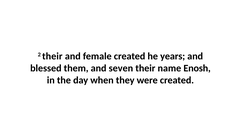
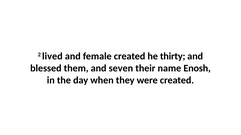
2 their: their -> lived
years: years -> thirty
